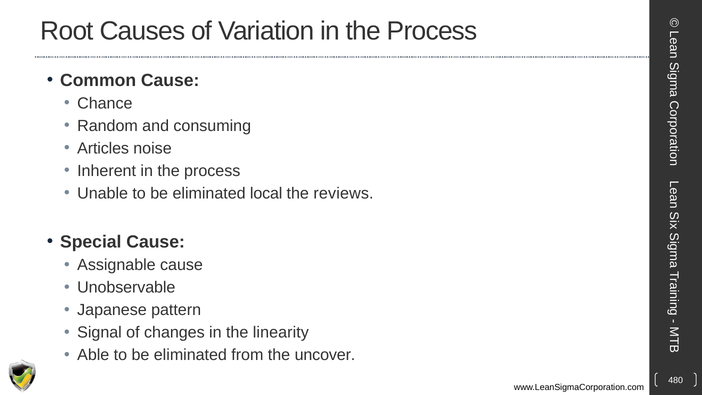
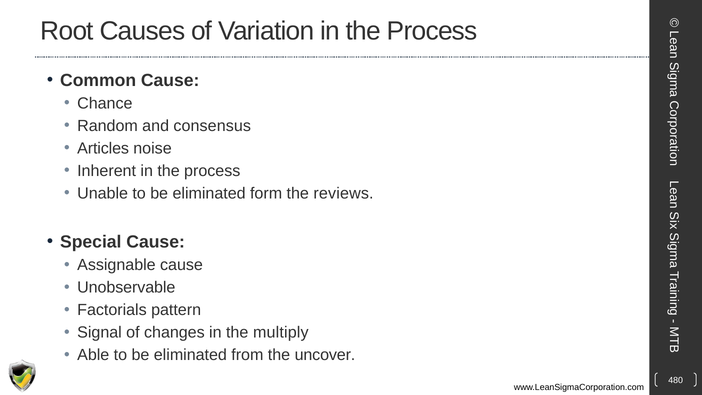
consuming: consuming -> consensus
local: local -> form
Japanese: Japanese -> Factorials
linearity: linearity -> multiply
